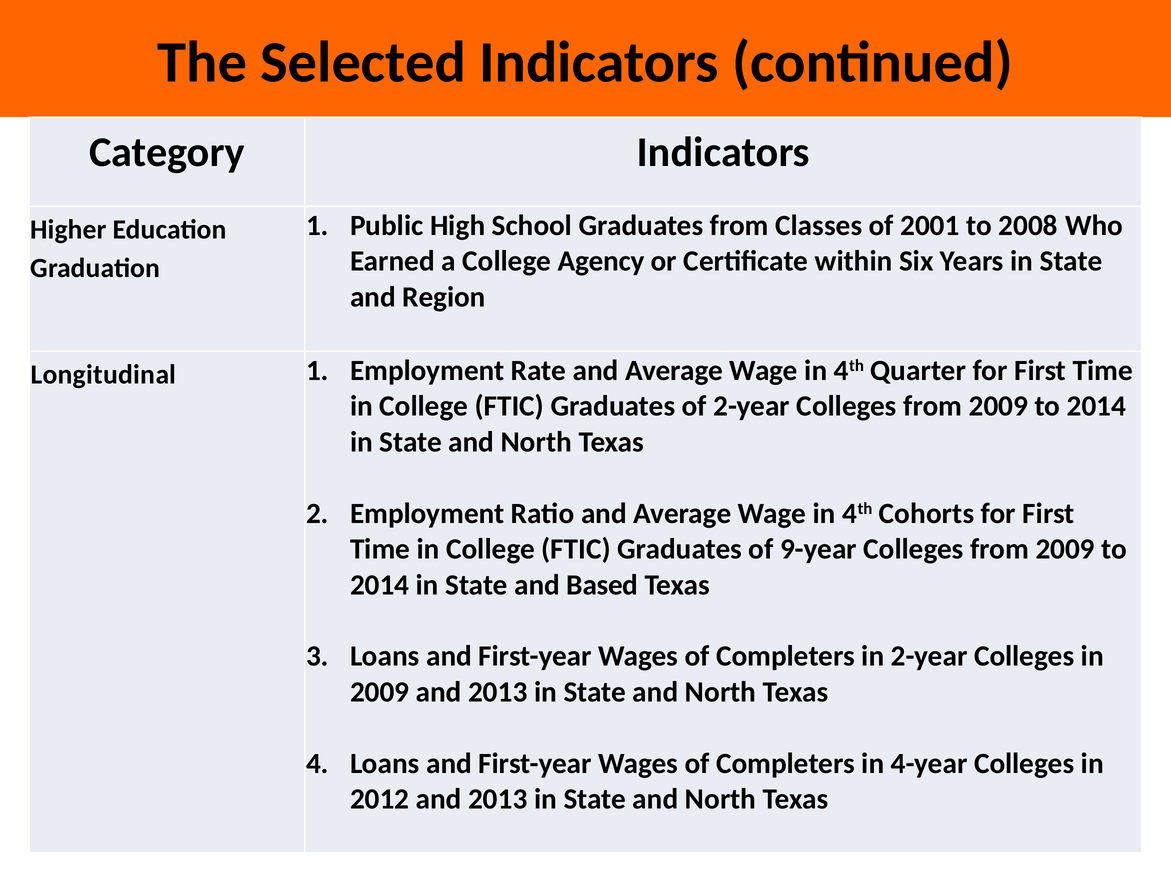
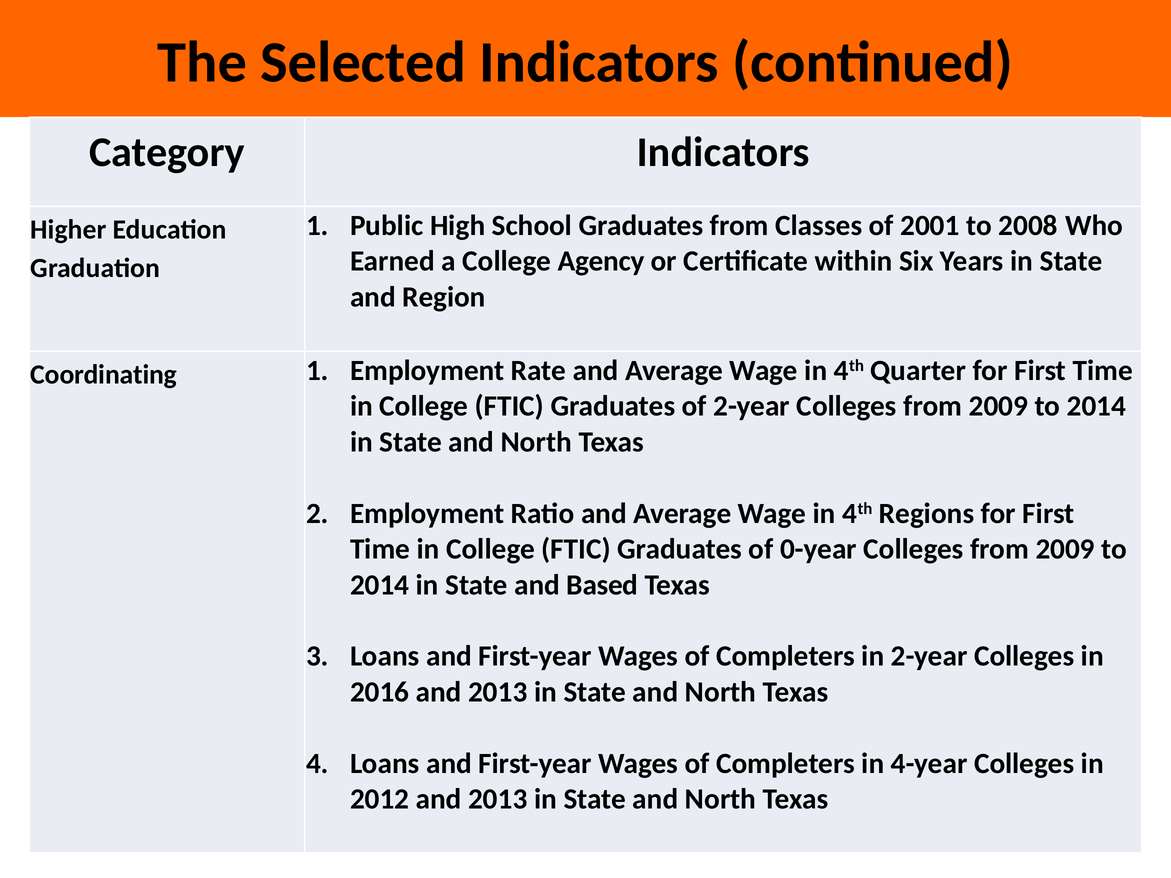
Longitudinal: Longitudinal -> Coordinating
Cohorts: Cohorts -> Regions
9-year: 9-year -> 0-year
2009 at (380, 692): 2009 -> 2016
